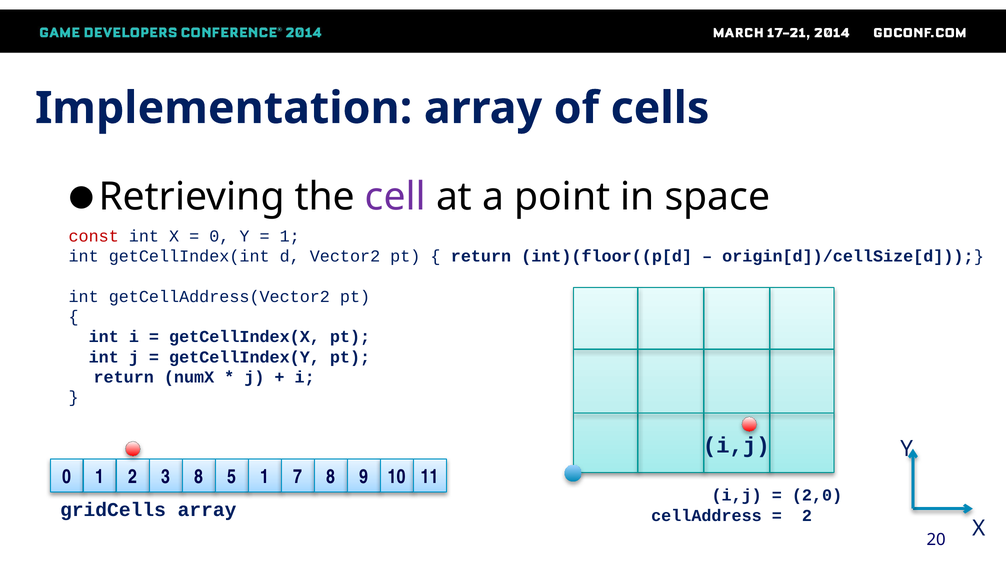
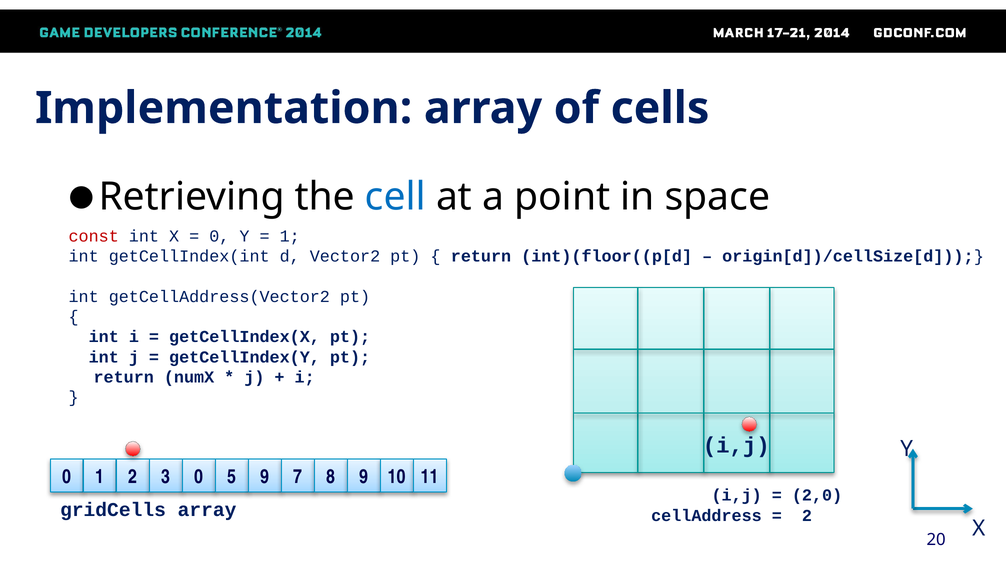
cell colour: purple -> blue
3 8: 8 -> 0
5 1: 1 -> 9
